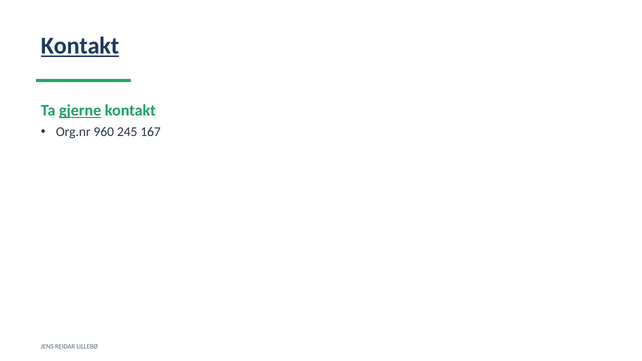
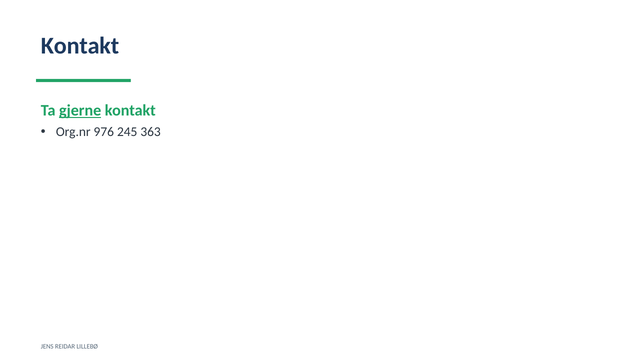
Kontakt at (80, 46) underline: present -> none
960: 960 -> 976
167: 167 -> 363
